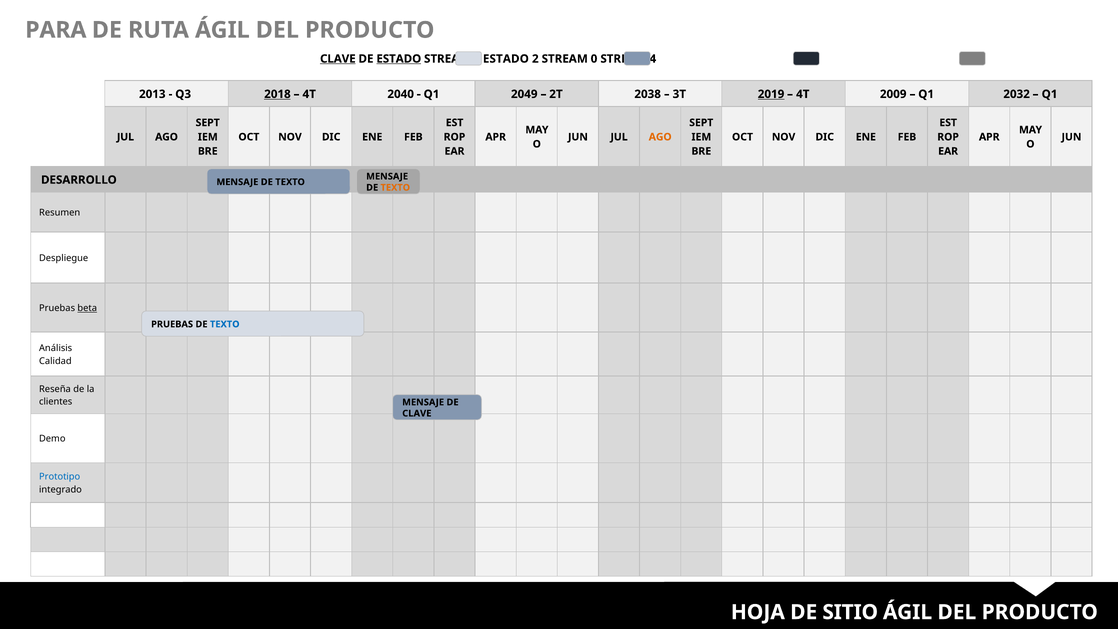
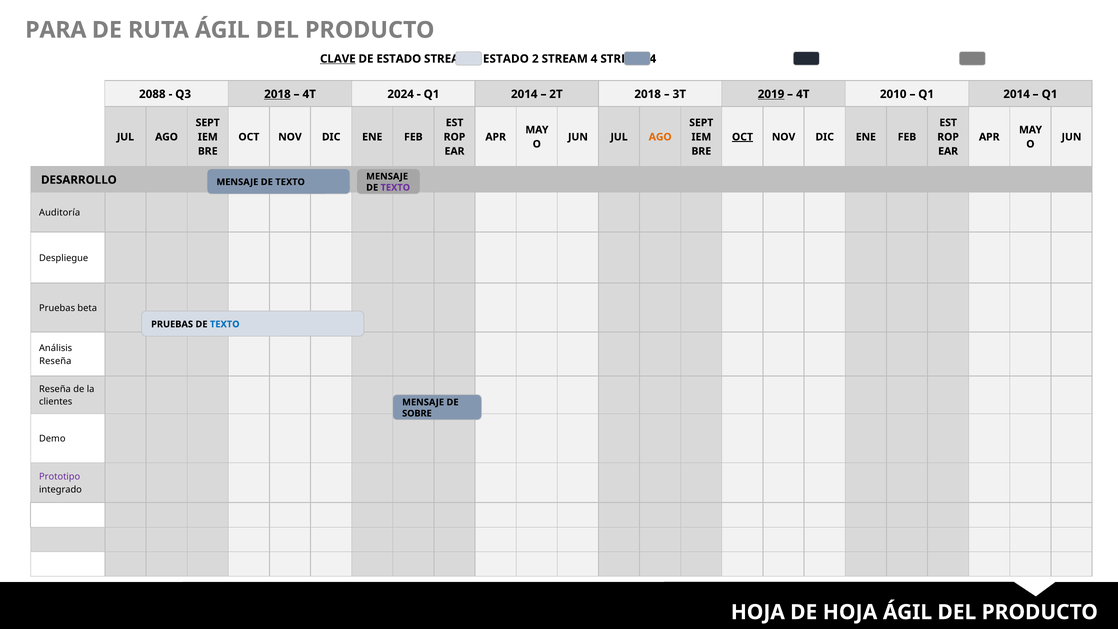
ESTADO at (399, 59) underline: present -> none
2 STREAM 0: 0 -> 4
2013: 2013 -> 2088
2040: 2040 -> 2024
2049 at (524, 94): 2049 -> 2014
2T 2038: 2038 -> 2018
2009: 2009 -> 2010
2032 at (1017, 94): 2032 -> 2014
OCT at (742, 137) underline: none -> present
TEXTO at (395, 188) colour: orange -> purple
Resumen: Resumen -> Auditoría
beta underline: present -> none
Calidad at (55, 361): Calidad -> Reseña
CLAVE at (417, 413): CLAVE -> SOBRE
Prototipo colour: blue -> purple
DE SITIO: SITIO -> HOJA
